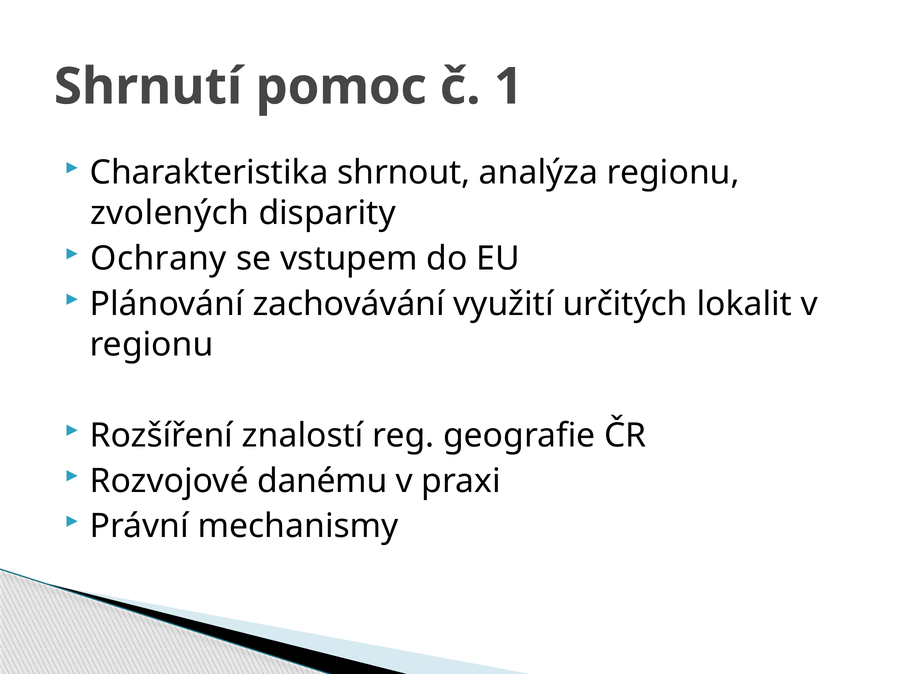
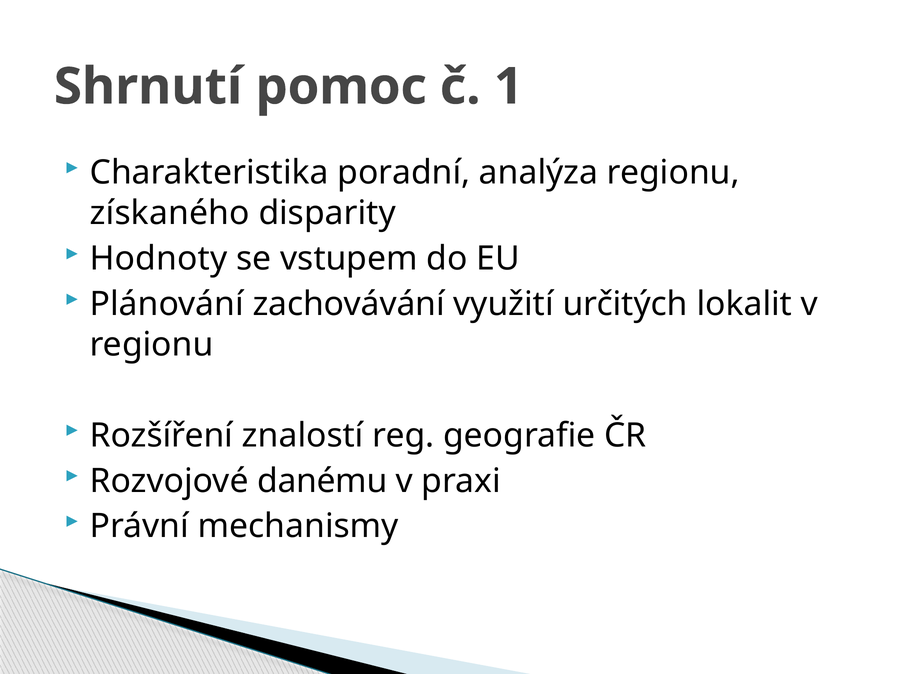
shrnout: shrnout -> poradní
zvolených: zvolených -> získaného
Ochrany: Ochrany -> Hodnoty
